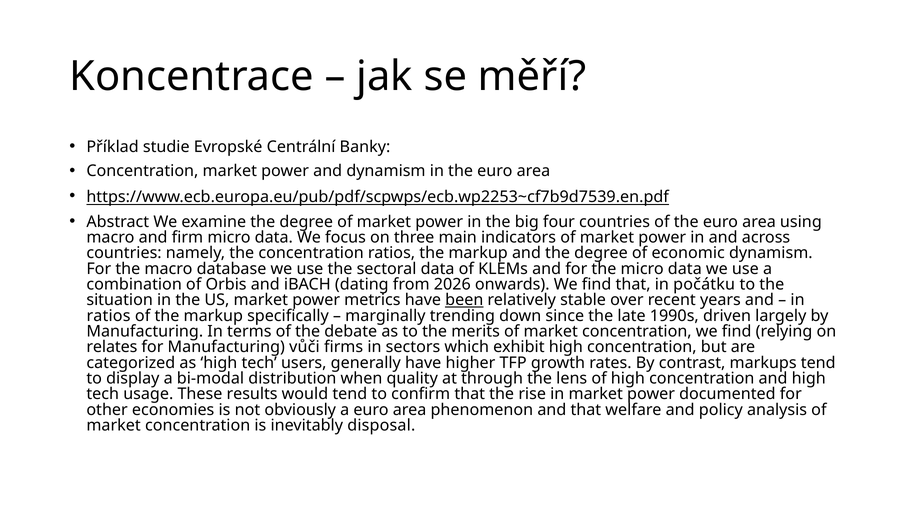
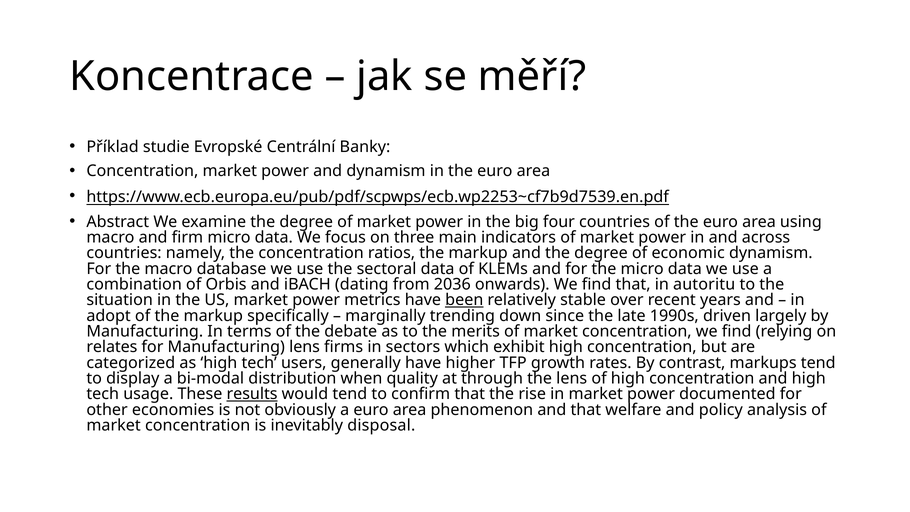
2026: 2026 -> 2036
počátku: počátku -> autoritu
ratios at (109, 316): ratios -> adopt
Manufacturing vůči: vůči -> lens
results underline: none -> present
